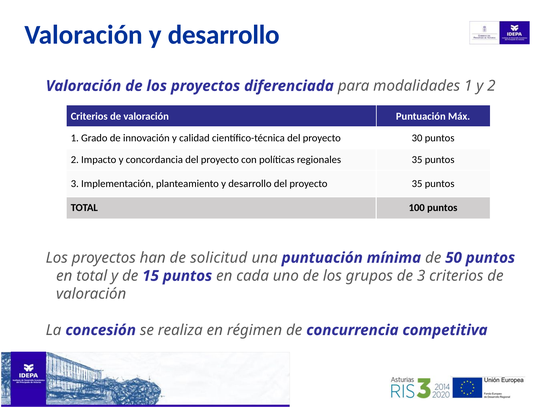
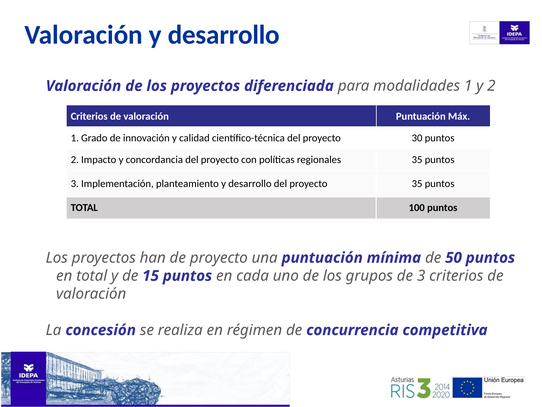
de solicitud: solicitud -> proyecto
